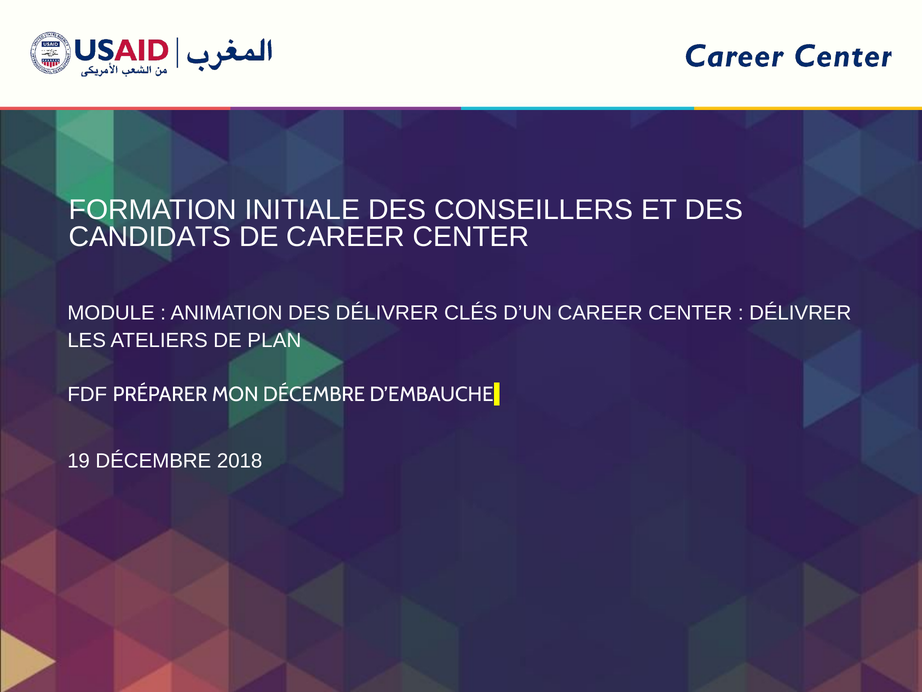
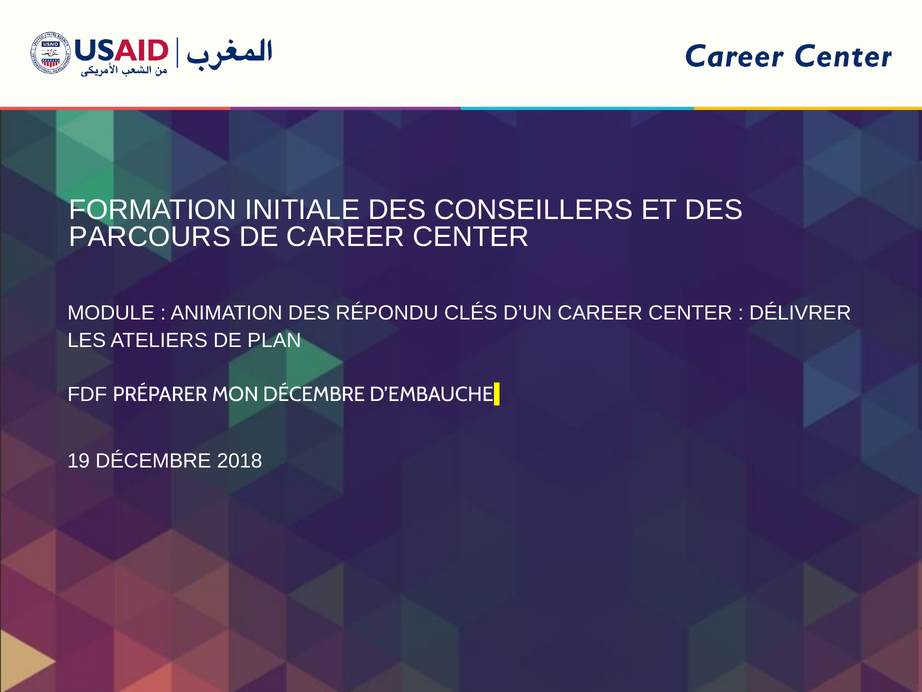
CANDIDATS: CANDIDATS -> PARCOURS
DES DÉLIVRER: DÉLIVRER -> RÉPONDU
